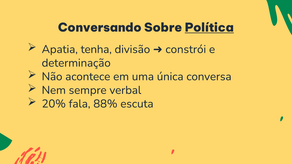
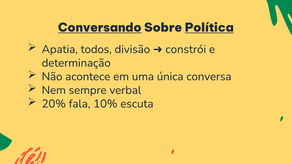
Conversando underline: none -> present
tenha: tenha -> todos
88%: 88% -> 10%
